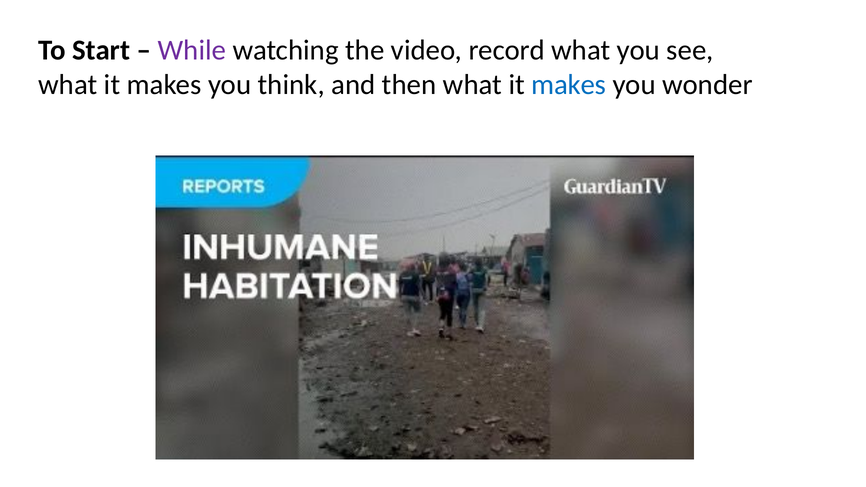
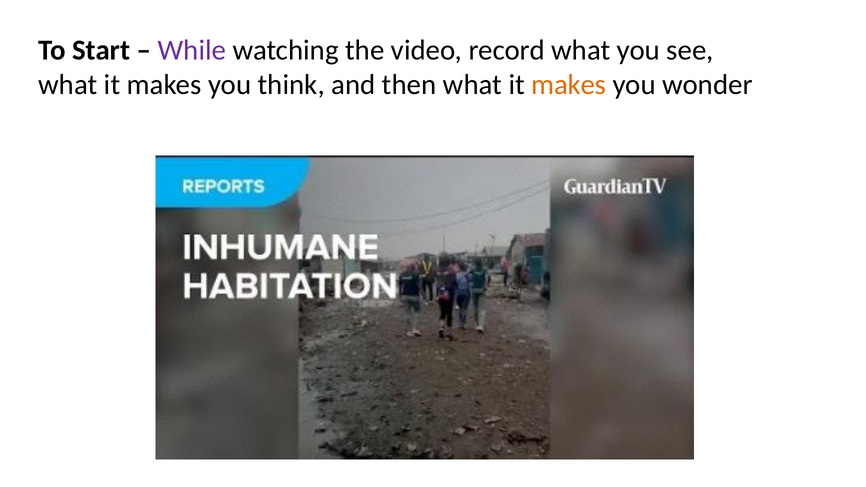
makes at (569, 85) colour: blue -> orange
